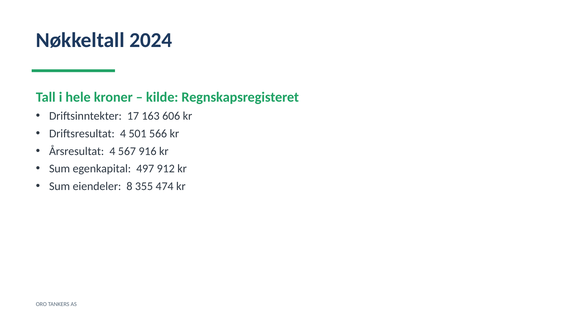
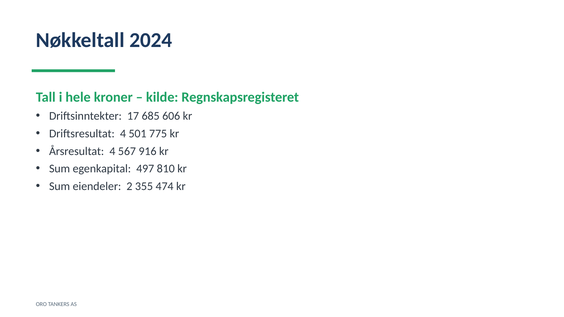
163: 163 -> 685
566: 566 -> 775
912: 912 -> 810
8: 8 -> 2
